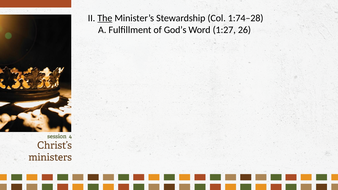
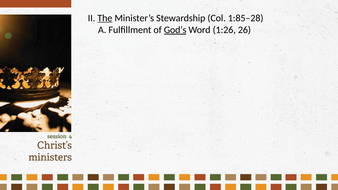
1:74–28: 1:74–28 -> 1:85–28
God’s underline: none -> present
1:27: 1:27 -> 1:26
